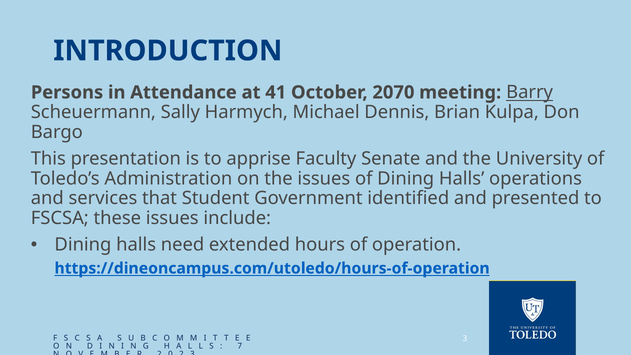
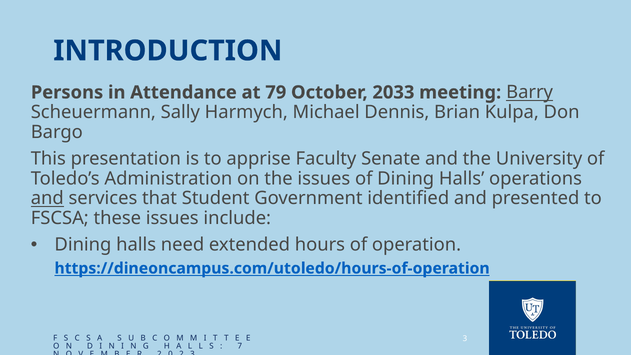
41: 41 -> 79
2070: 2070 -> 2033
and at (47, 198) underline: none -> present
